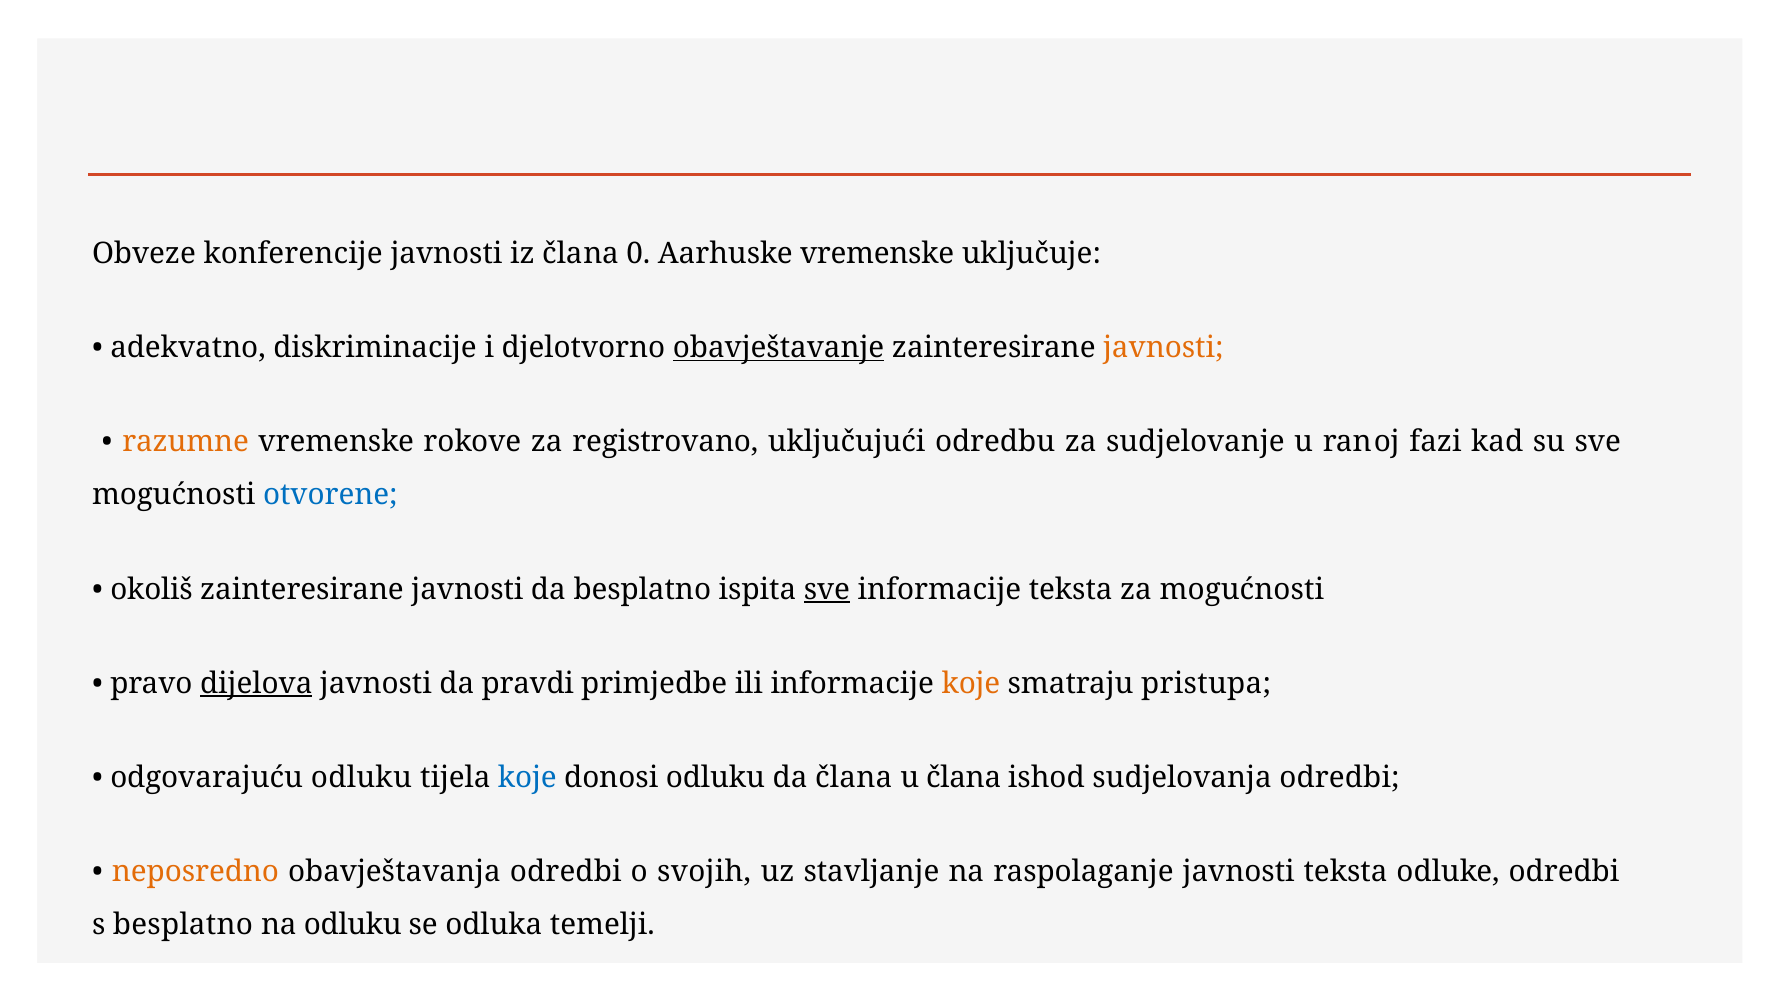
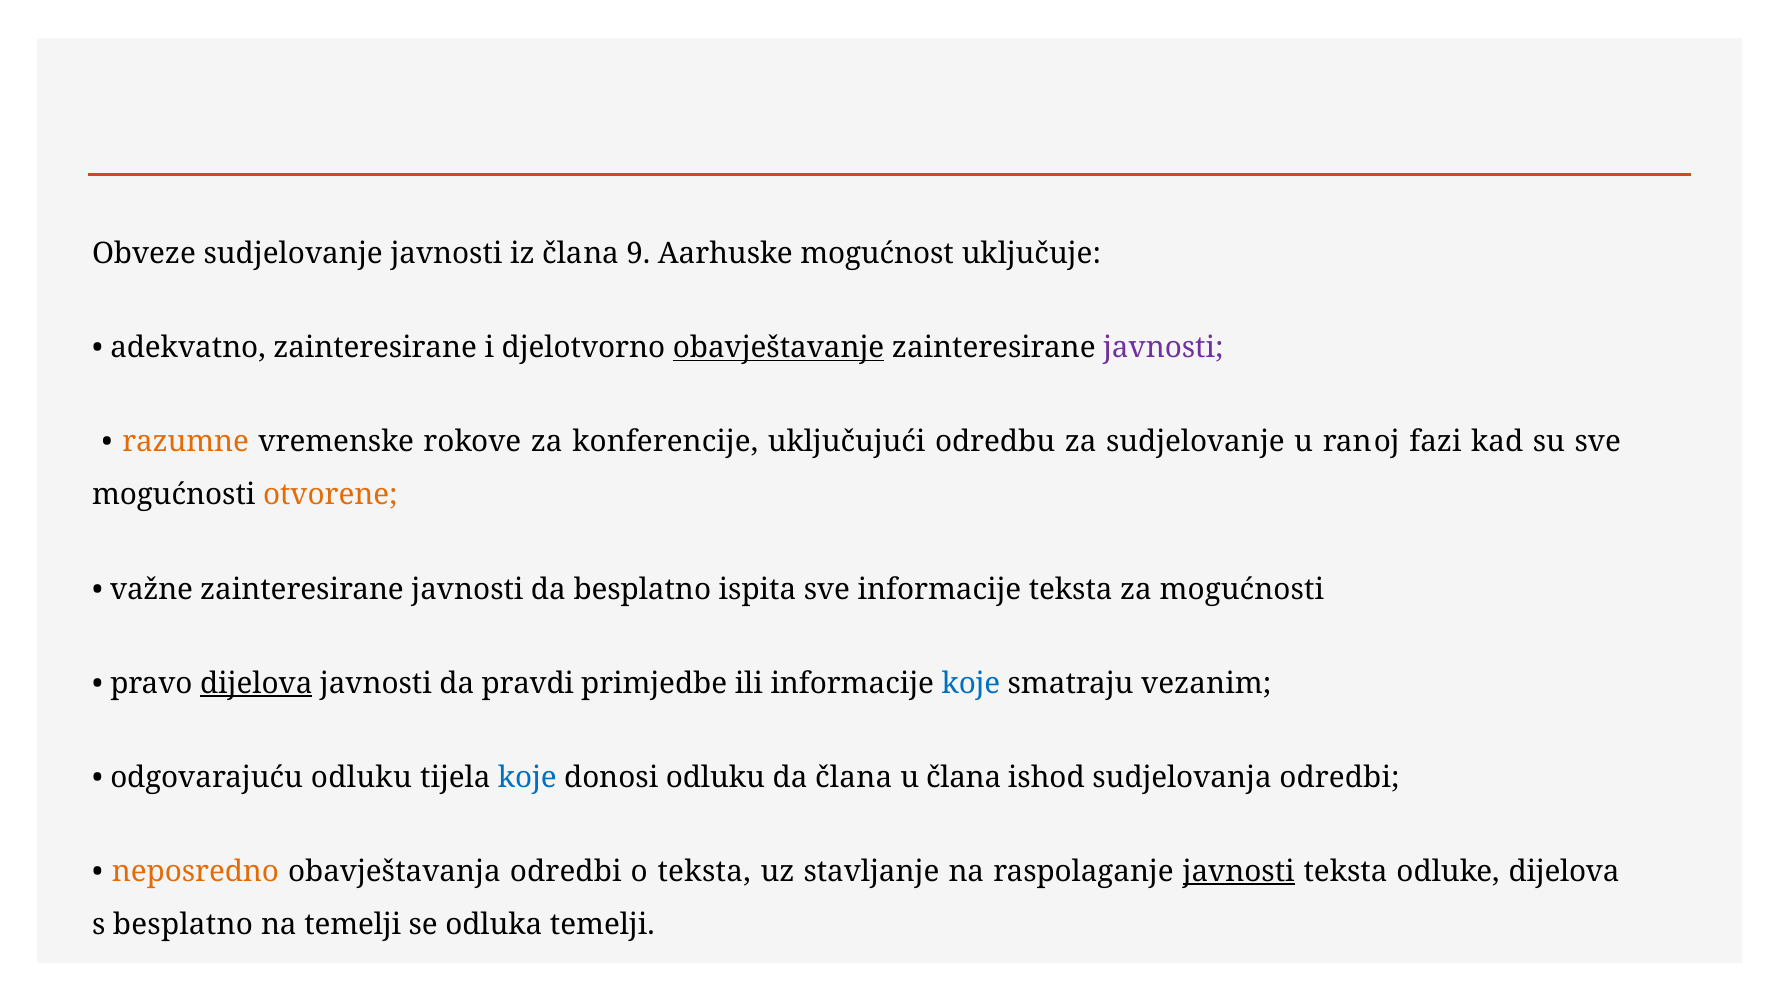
Obveze konferencije: konferencije -> sudjelovanje
0: 0 -> 9
Aarhuske vremenske: vremenske -> mogućnost
adekvatno diskriminacije: diskriminacije -> zainteresirane
javnosti at (1163, 348) colour: orange -> purple
registrovano: registrovano -> konferencije
otvorene colour: blue -> orange
okoliš: okoliš -> važne
sve at (827, 589) underline: present -> none
koje at (971, 683) colour: orange -> blue
pristupa: pristupa -> vezanim
o svojih: svojih -> teksta
javnosti at (1239, 871) underline: none -> present
odluke odredbi: odredbi -> dijelova
na odluku: odluku -> temelji
